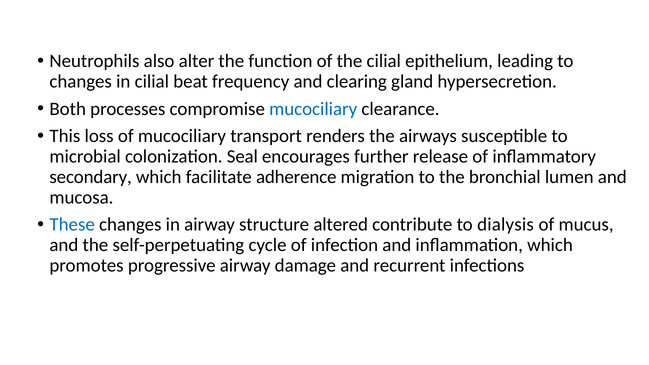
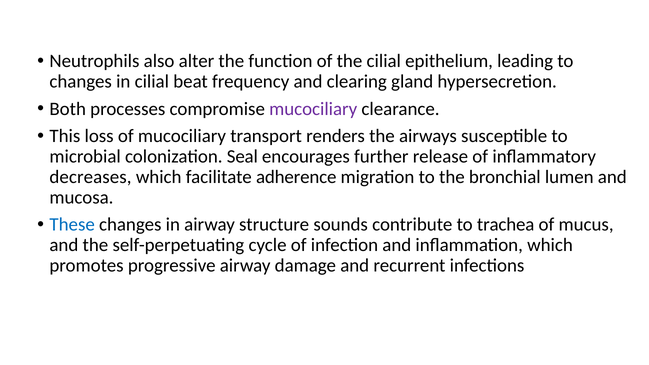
mucociliary at (313, 109) colour: blue -> purple
secondary: secondary -> decreases
altered: altered -> sounds
dialysis: dialysis -> trachea
